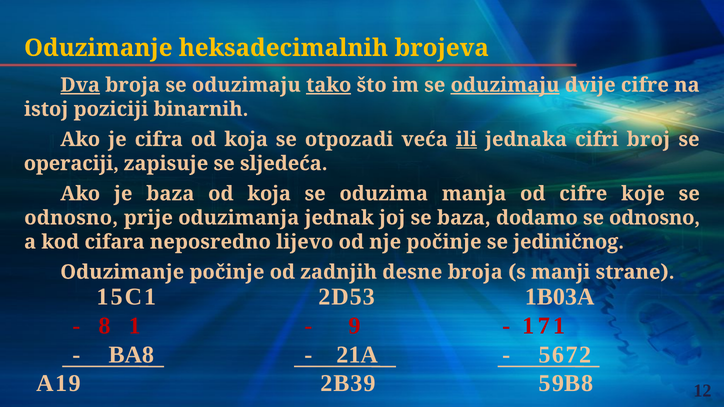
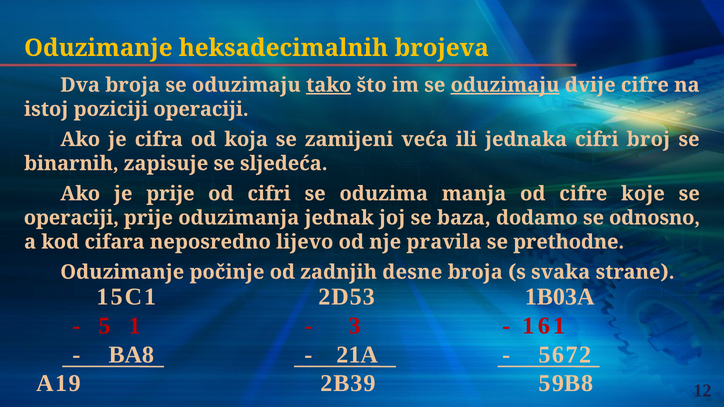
Dva underline: present -> none
poziciji binarnih: binarnih -> operaciji
otpozadi: otpozadi -> zamijeni
ili underline: present -> none
operaciji: operaciji -> binarnih
je baza: baza -> prije
koja at (269, 194): koja -> cifri
odnosno at (71, 218): odnosno -> operaciji
nje počinje: počinje -> pravila
jediničnog: jediničnog -> prethodne
manji: manji -> svaka
8: 8 -> 5
9: 9 -> 3
7: 7 -> 6
